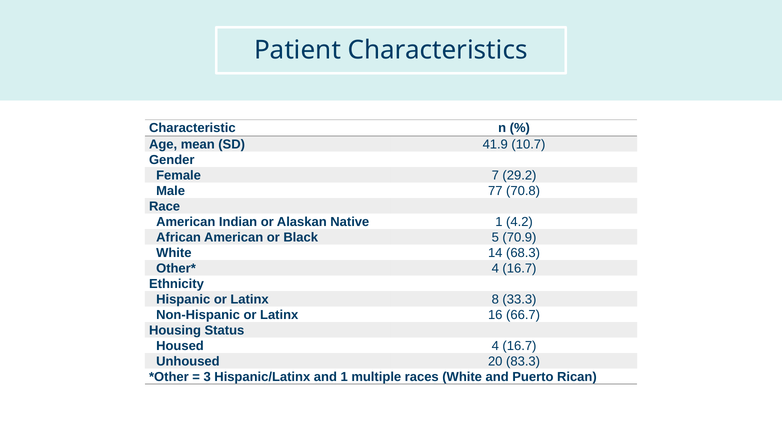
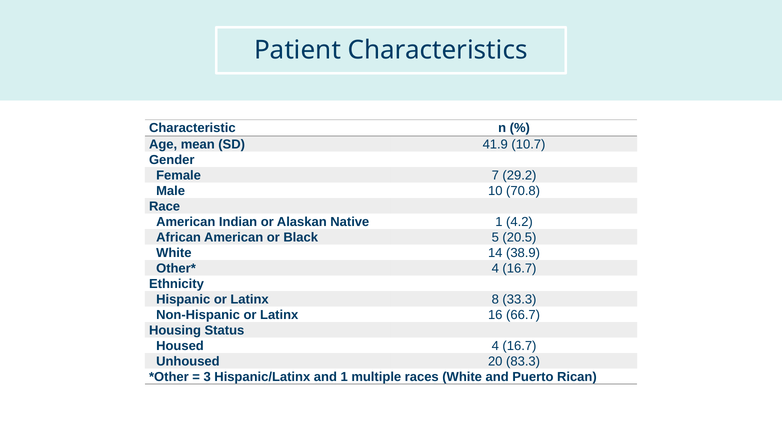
77: 77 -> 10
70.9: 70.9 -> 20.5
68.3: 68.3 -> 38.9
